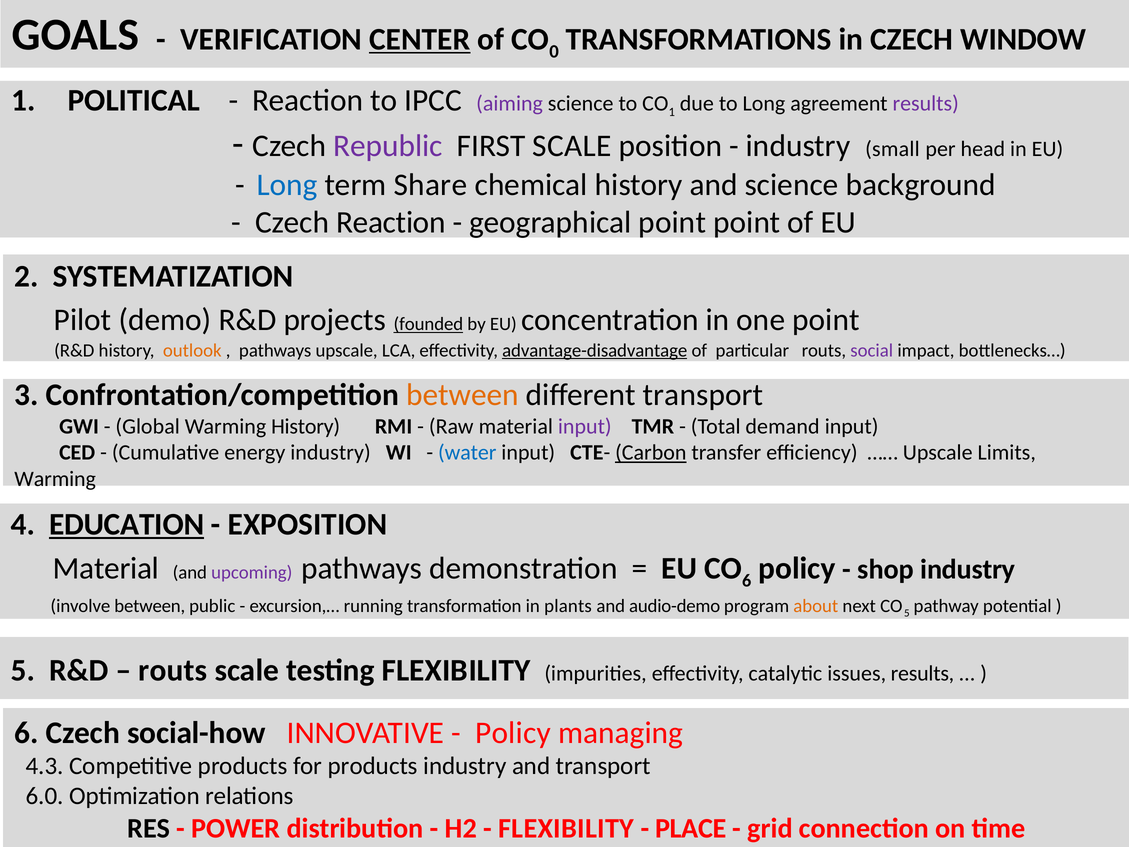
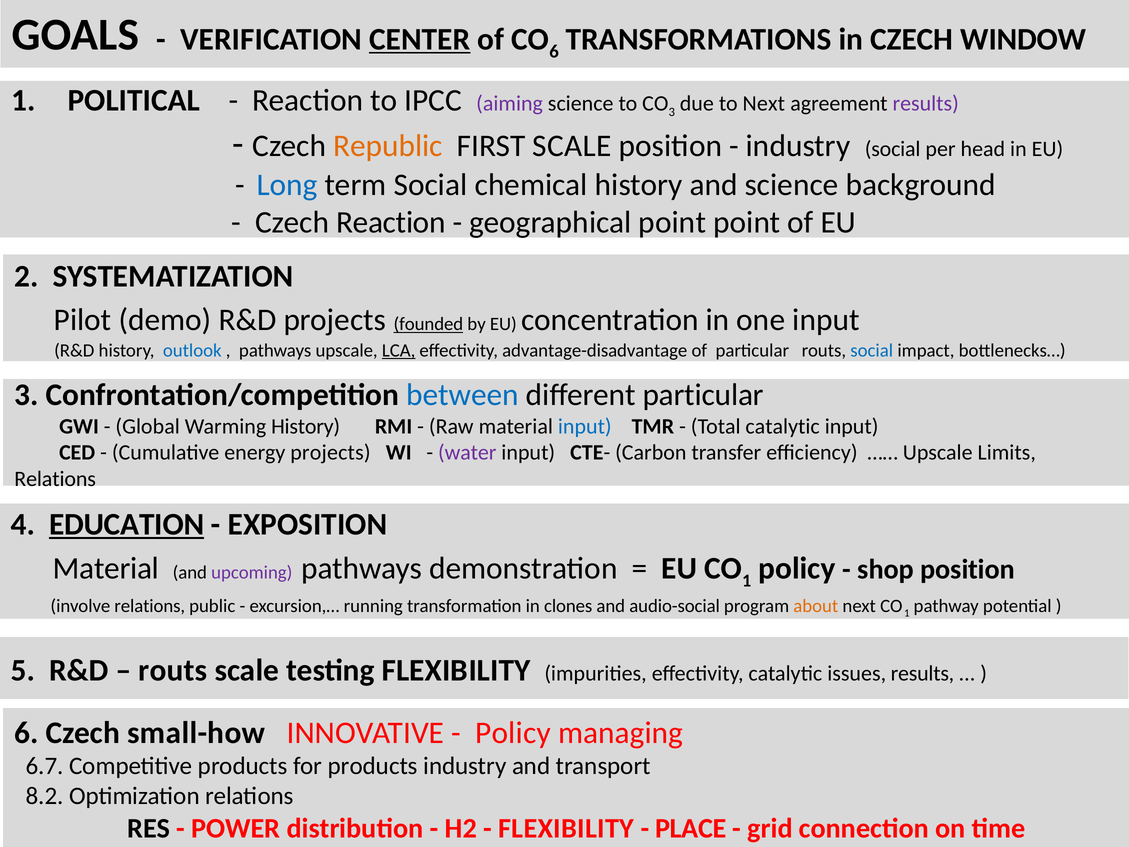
0 at (554, 51): 0 -> 6
1 at (672, 112): 1 -> 3
to Long: Long -> Next
Republic colour: purple -> orange
industry small: small -> social
term Share: Share -> Social
one point: point -> input
outlook colour: orange -> blue
LCA underline: none -> present
advantage-disadvantage underline: present -> none
social at (872, 350) colour: purple -> blue
between at (463, 395) colour: orange -> blue
different transport: transport -> particular
input at (585, 426) colour: purple -> blue
Total demand: demand -> catalytic
energy industry: industry -> projects
water colour: blue -> purple
Carbon underline: present -> none
Warming at (55, 479): Warming -> Relations
6 at (747, 580): 6 -> 1
shop industry: industry -> position
involve between: between -> relations
plants: plants -> clones
audio-demo: audio-demo -> audio-social
5 at (907, 613): 5 -> 1
social-how: social-how -> small-how
4.3: 4.3 -> 6.7
6.0: 6.0 -> 8.2
